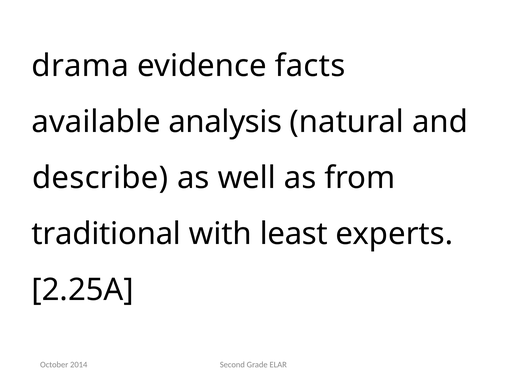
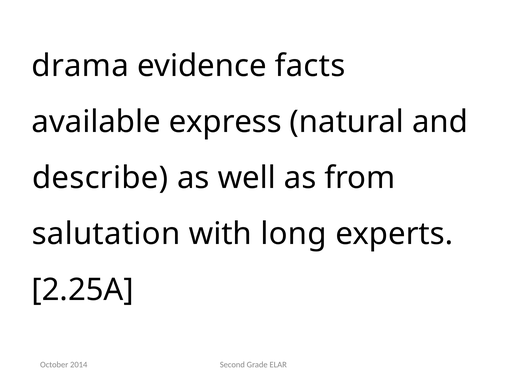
analysis: analysis -> express
traditional: traditional -> salutation
least: least -> long
